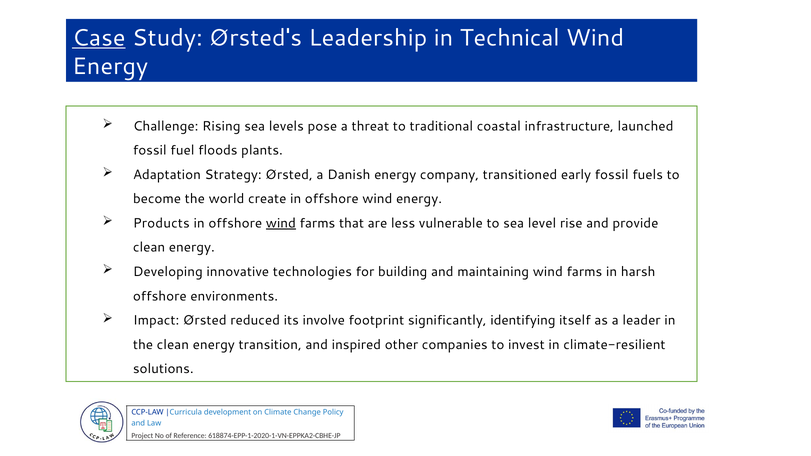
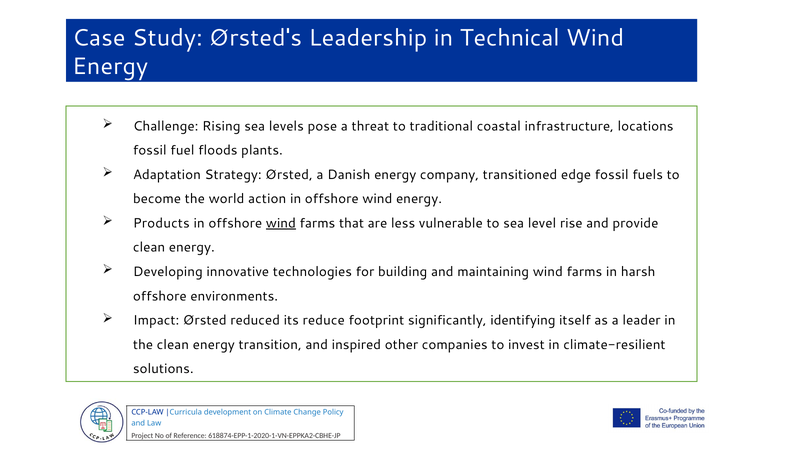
Case underline: present -> none
launched: launched -> locations
early: early -> edge
create: create -> action
involve: involve -> reduce
